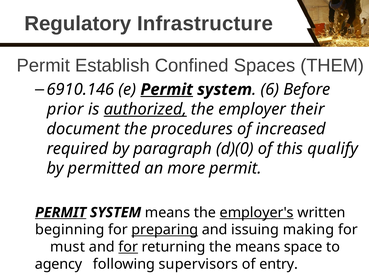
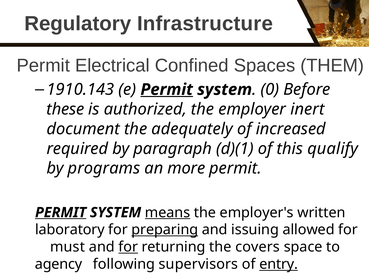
Establish: Establish -> Electrical
6910.146: 6910.146 -> 1910.143
6: 6 -> 0
prior: prior -> these
authorized underline: present -> none
their: their -> inert
procedures: procedures -> adequately
d)(0: d)(0 -> d)(1
permitted: permitted -> programs
means at (168, 212) underline: none -> present
employer's underline: present -> none
beginning: beginning -> laboratory
making: making -> allowed
the means: means -> covers
entry underline: none -> present
